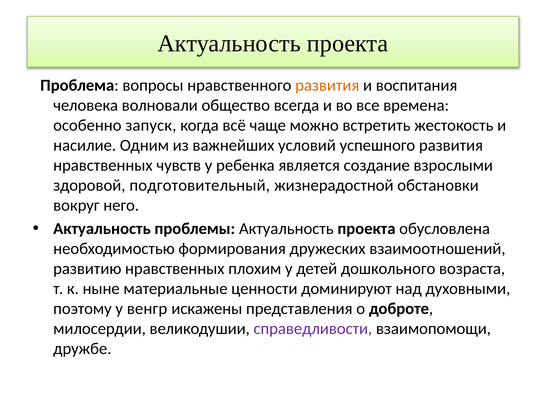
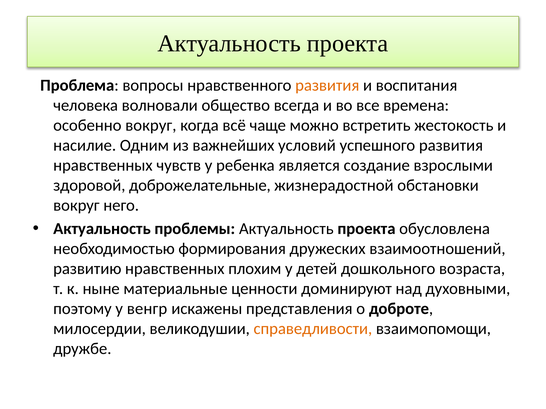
особенно запуск: запуск -> вокруг
подготовительный: подготовительный -> доброжелательные
справедливости colour: purple -> orange
